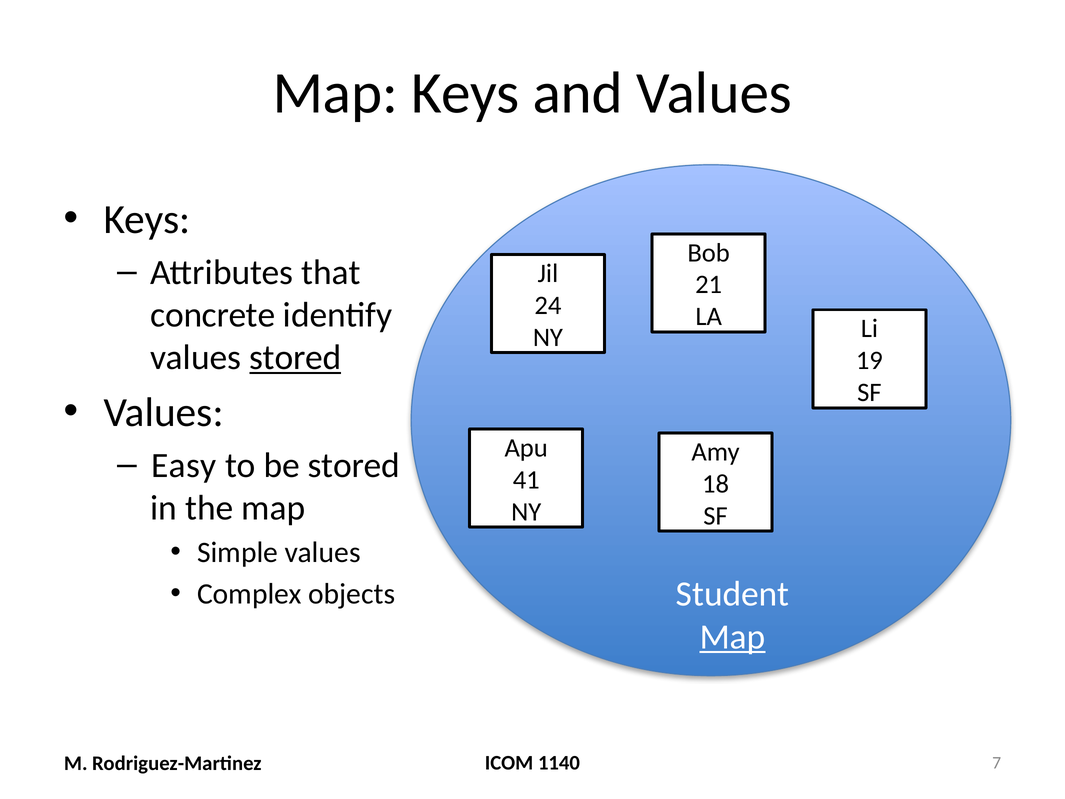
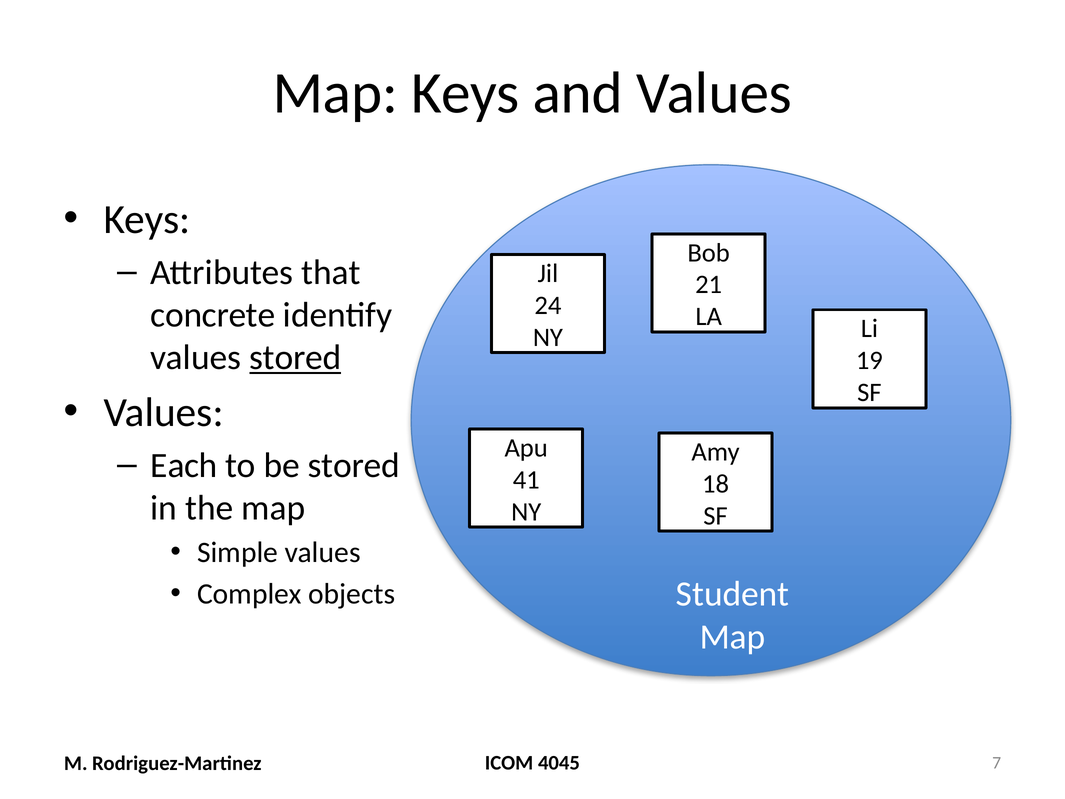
Easy: Easy -> Each
Map at (733, 637) underline: present -> none
1140: 1140 -> 4045
